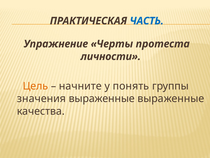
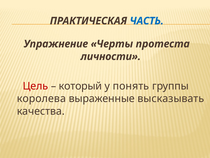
Цель colour: orange -> red
начните: начните -> который
значения: значения -> королева
выраженные выраженные: выраженные -> высказывать
